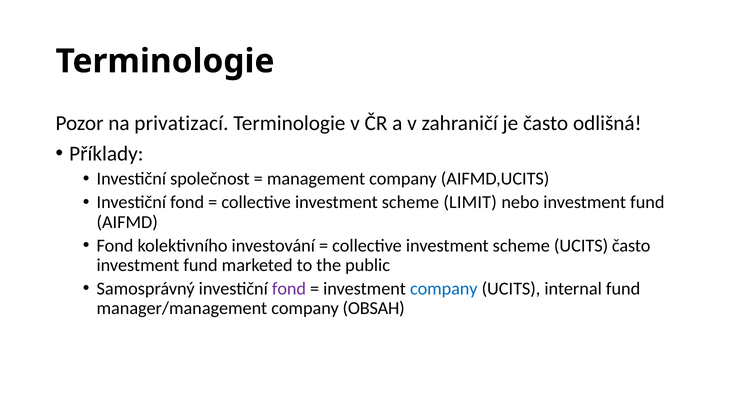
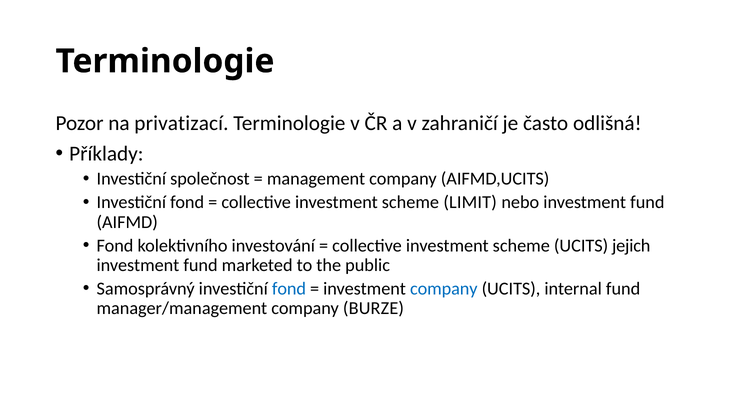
UCITS často: často -> jejich
fond at (289, 289) colour: purple -> blue
OBSAH: OBSAH -> BURZE
